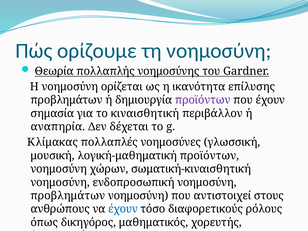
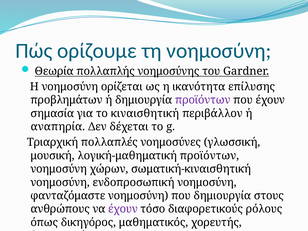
Κλίμακας: Κλίμακας -> Τριαρχική
προβλημάτων at (68, 196): προβλημάτων -> φανταζόμαστε
που αντιστοιχεί: αντιστοιχεί -> δημιουργία
έχουν at (123, 209) colour: blue -> purple
